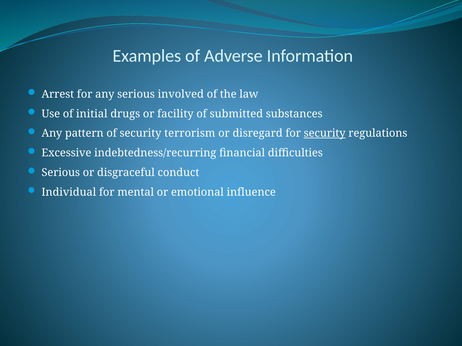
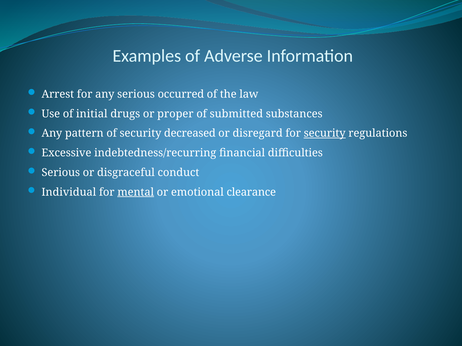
involved: involved -> occurred
facility: facility -> proper
terrorism: terrorism -> decreased
mental underline: none -> present
influence: influence -> clearance
